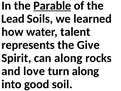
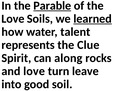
Lead at (13, 19): Lead -> Love
learned underline: none -> present
Give: Give -> Clue
turn along: along -> leave
